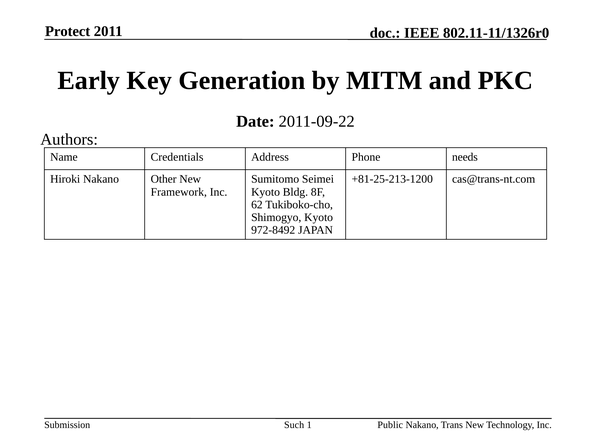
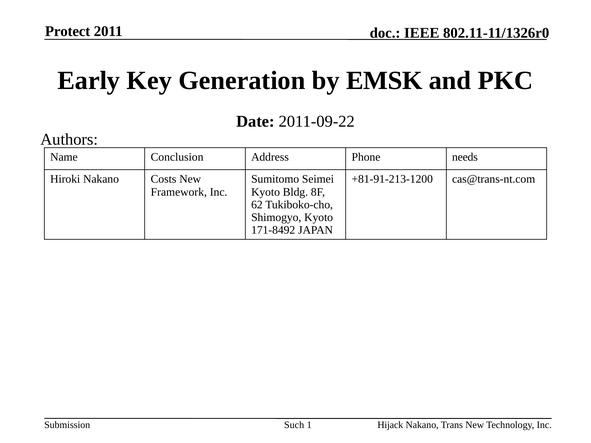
MITM: MITM -> EMSK
Credentials: Credentials -> Conclusion
Other: Other -> Costs
+81-25-213-1200: +81-25-213-1200 -> +81-91-213-1200
972-8492: 972-8492 -> 171-8492
Public: Public -> Hijack
